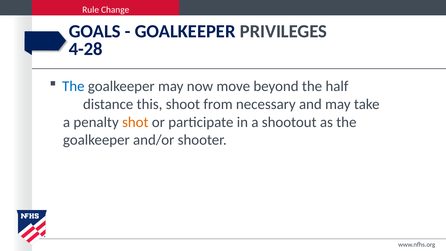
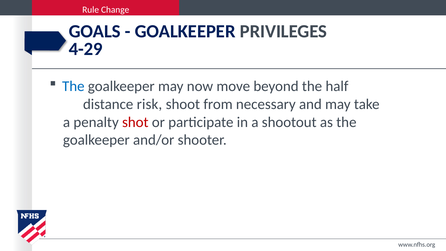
4-28: 4-28 -> 4-29
this: this -> risk
shot colour: orange -> red
